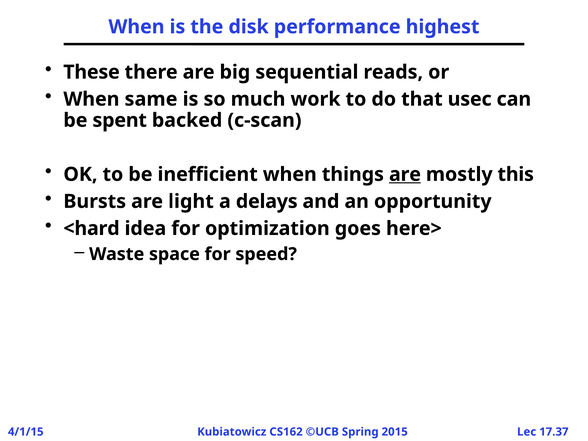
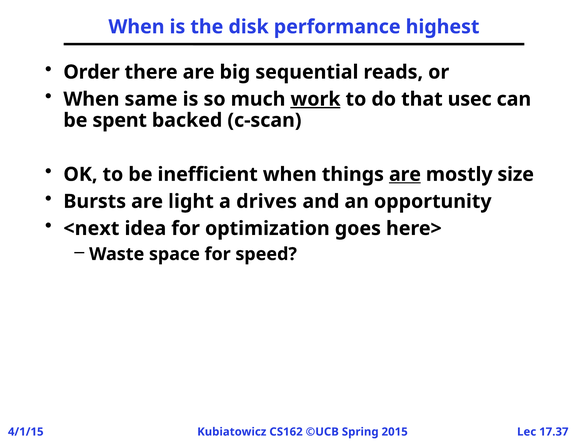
These: These -> Order
work underline: none -> present
this: this -> size
delays: delays -> drives
<hard: <hard -> <next
